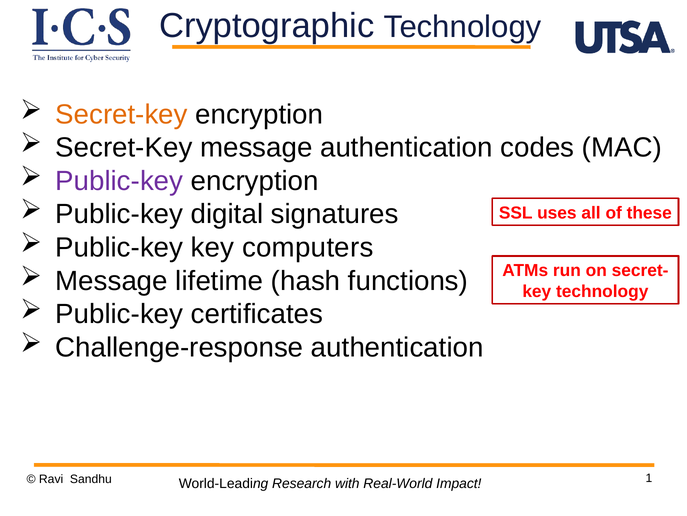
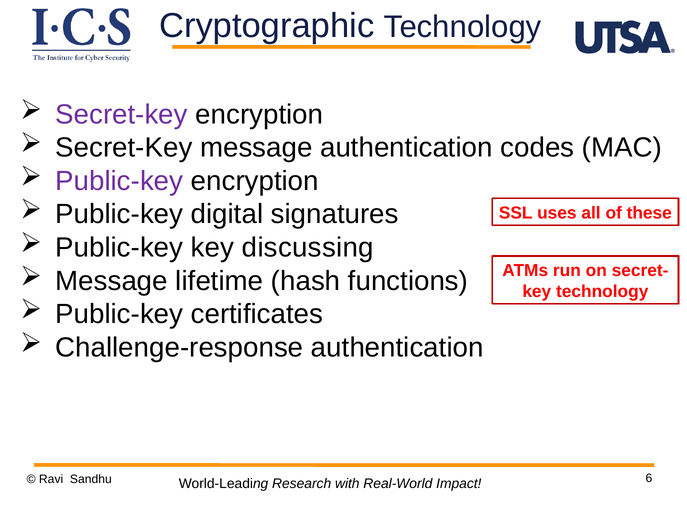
Secret-key at (122, 114) colour: orange -> purple
computers: computers -> discussing
1: 1 -> 6
